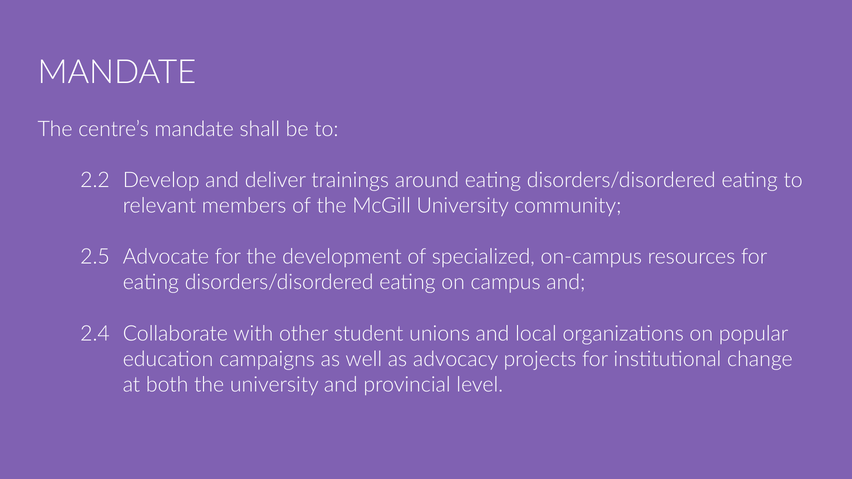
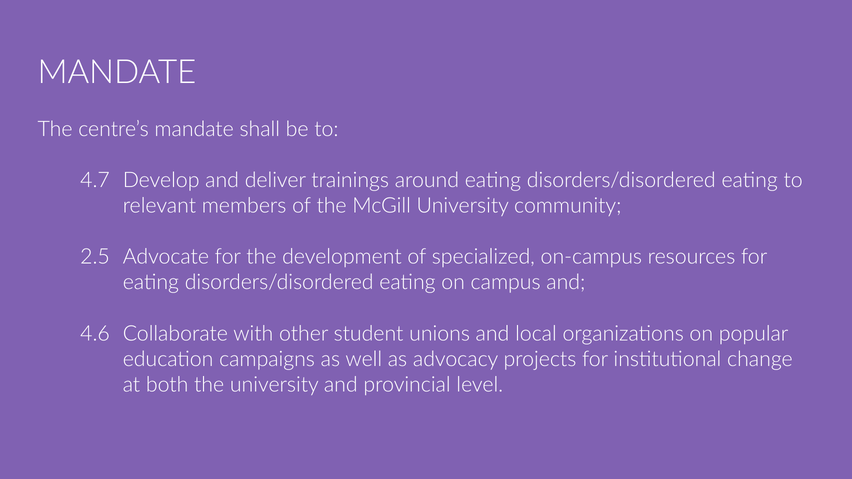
2.2: 2.2 -> 4.7
2.4: 2.4 -> 4.6
